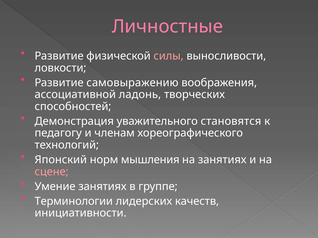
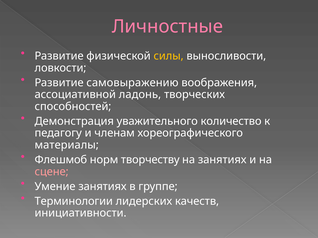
силы colour: pink -> yellow
становятся: становятся -> количество
технологий: технологий -> материалы
Японский: Японский -> Флешмоб
мышления: мышления -> творчеству
